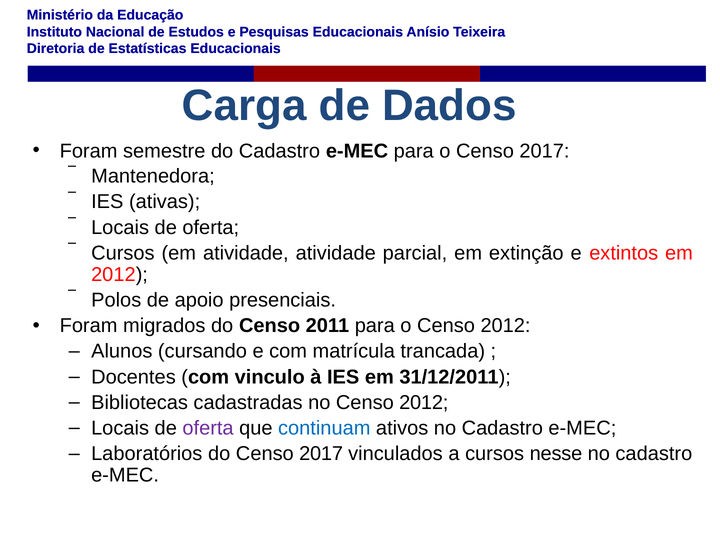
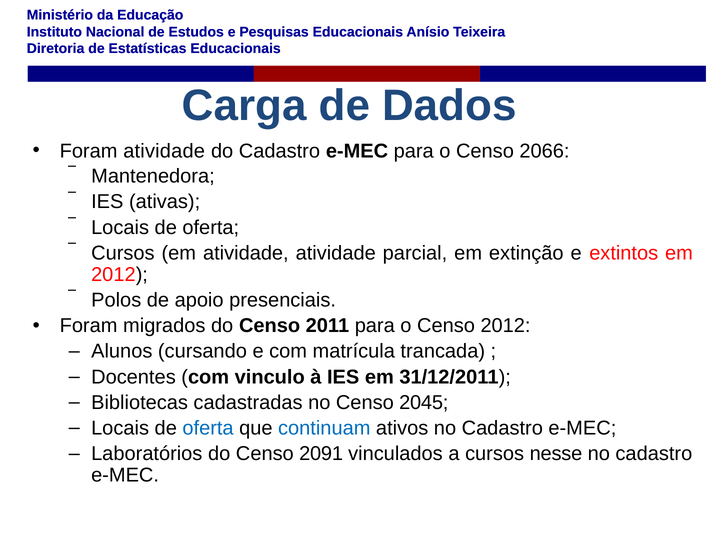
Foram semestre: semestre -> atividade
o Censo 2017: 2017 -> 2066
no Censo 2012: 2012 -> 2045
oferta at (208, 428) colour: purple -> blue
do Censo 2017: 2017 -> 2091
